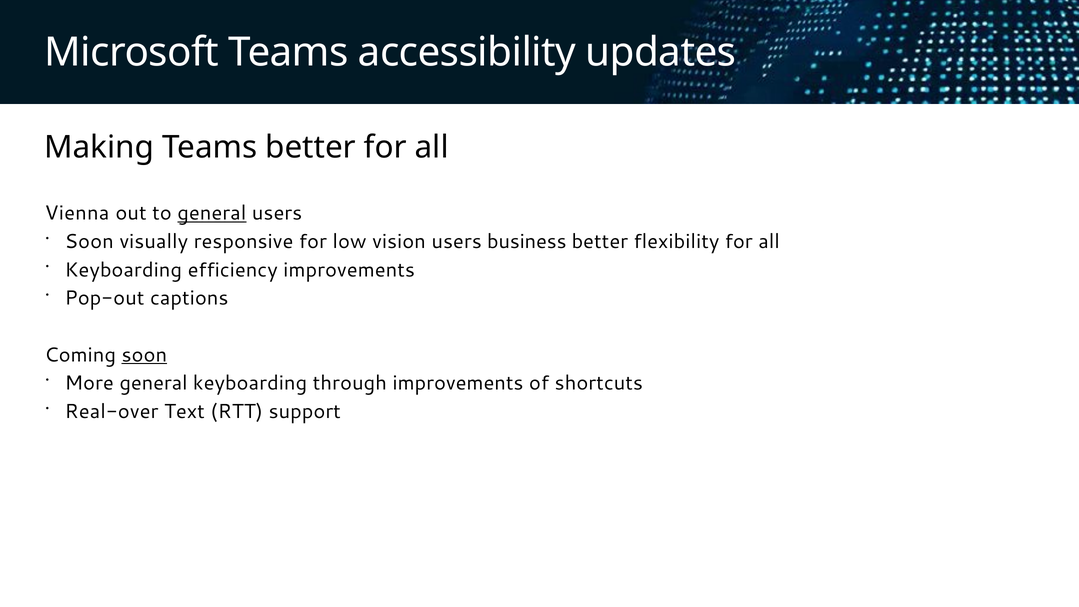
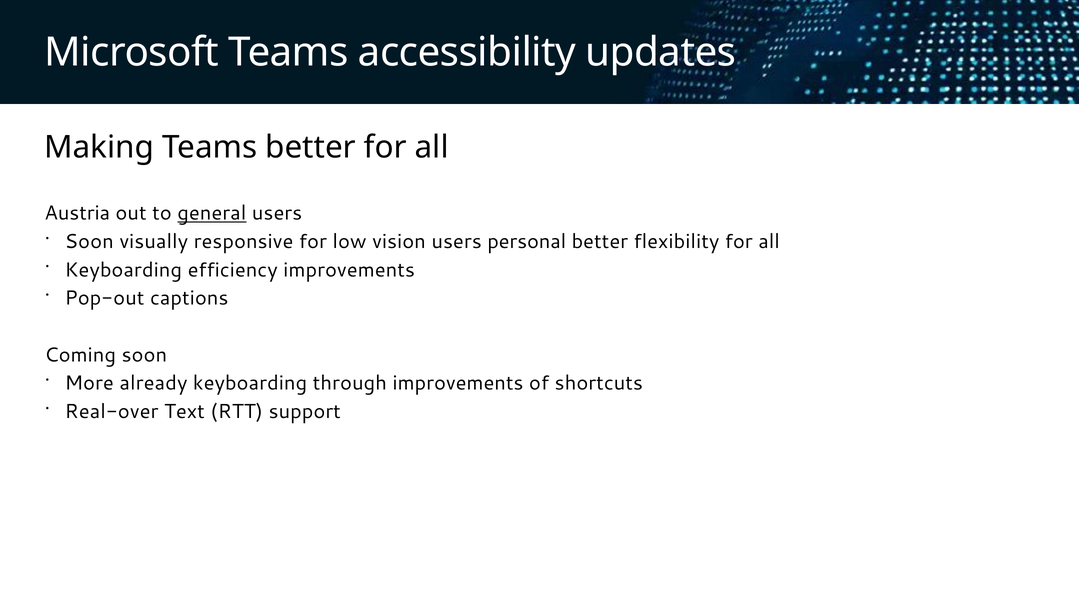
Vienna: Vienna -> Austria
business: business -> personal
soon at (144, 355) underline: present -> none
More general: general -> already
